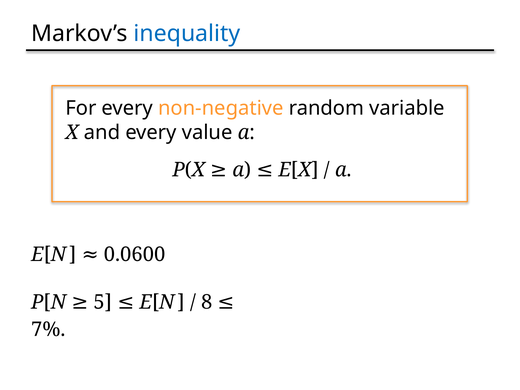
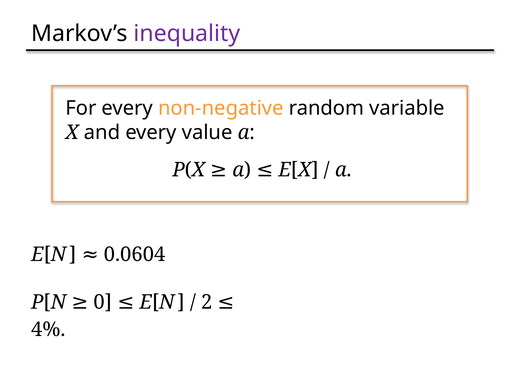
inequality colour: blue -> purple
0.0600: 0.0600 -> 0.0604
8: 8 -> 2
5: 5 -> 0
7%: 7% -> 4%
